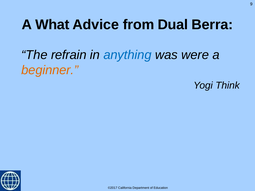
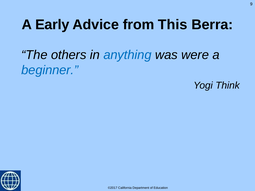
What: What -> Early
Dual: Dual -> This
refrain: refrain -> others
beginner colour: orange -> blue
